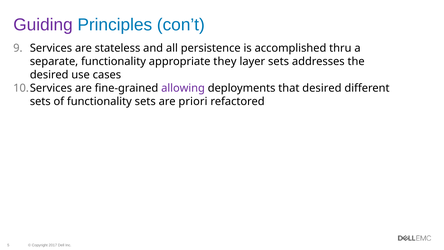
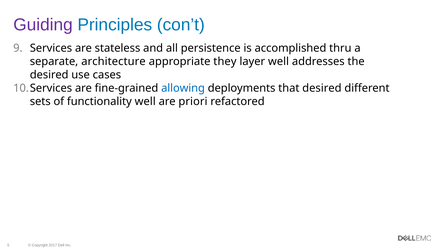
separate functionality: functionality -> architecture
layer sets: sets -> well
allowing colour: purple -> blue
functionality sets: sets -> well
